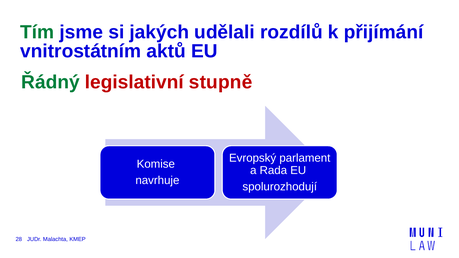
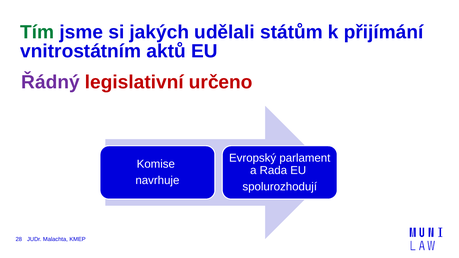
rozdílů: rozdílů -> státům
Řádný colour: green -> purple
stupně: stupně -> určeno
